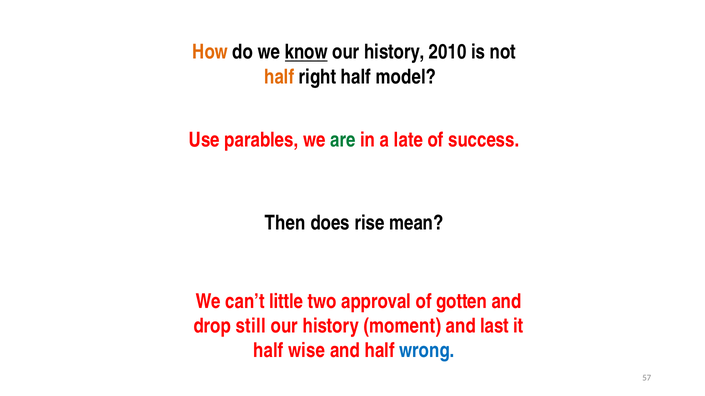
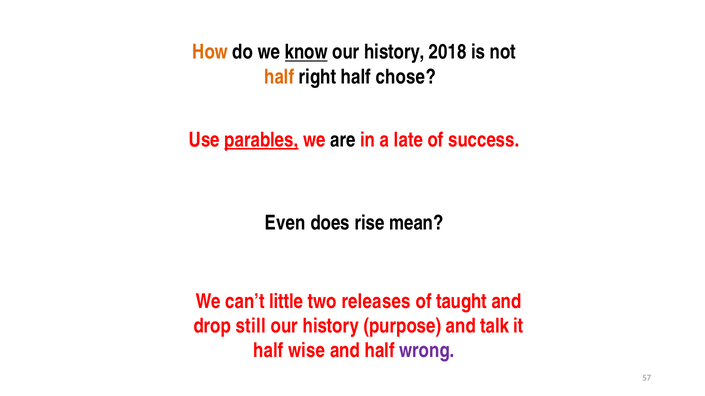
2010: 2010 -> 2018
model: model -> chose
parables underline: none -> present
are colour: green -> black
Then: Then -> Even
approval: approval -> releases
gotten: gotten -> taught
moment: moment -> purpose
last: last -> talk
wrong colour: blue -> purple
